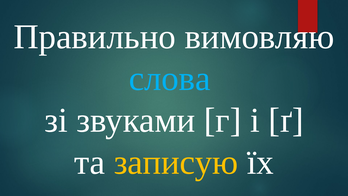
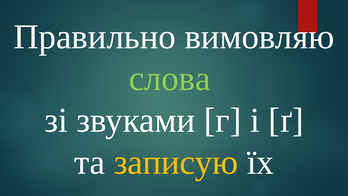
слова colour: light blue -> light green
